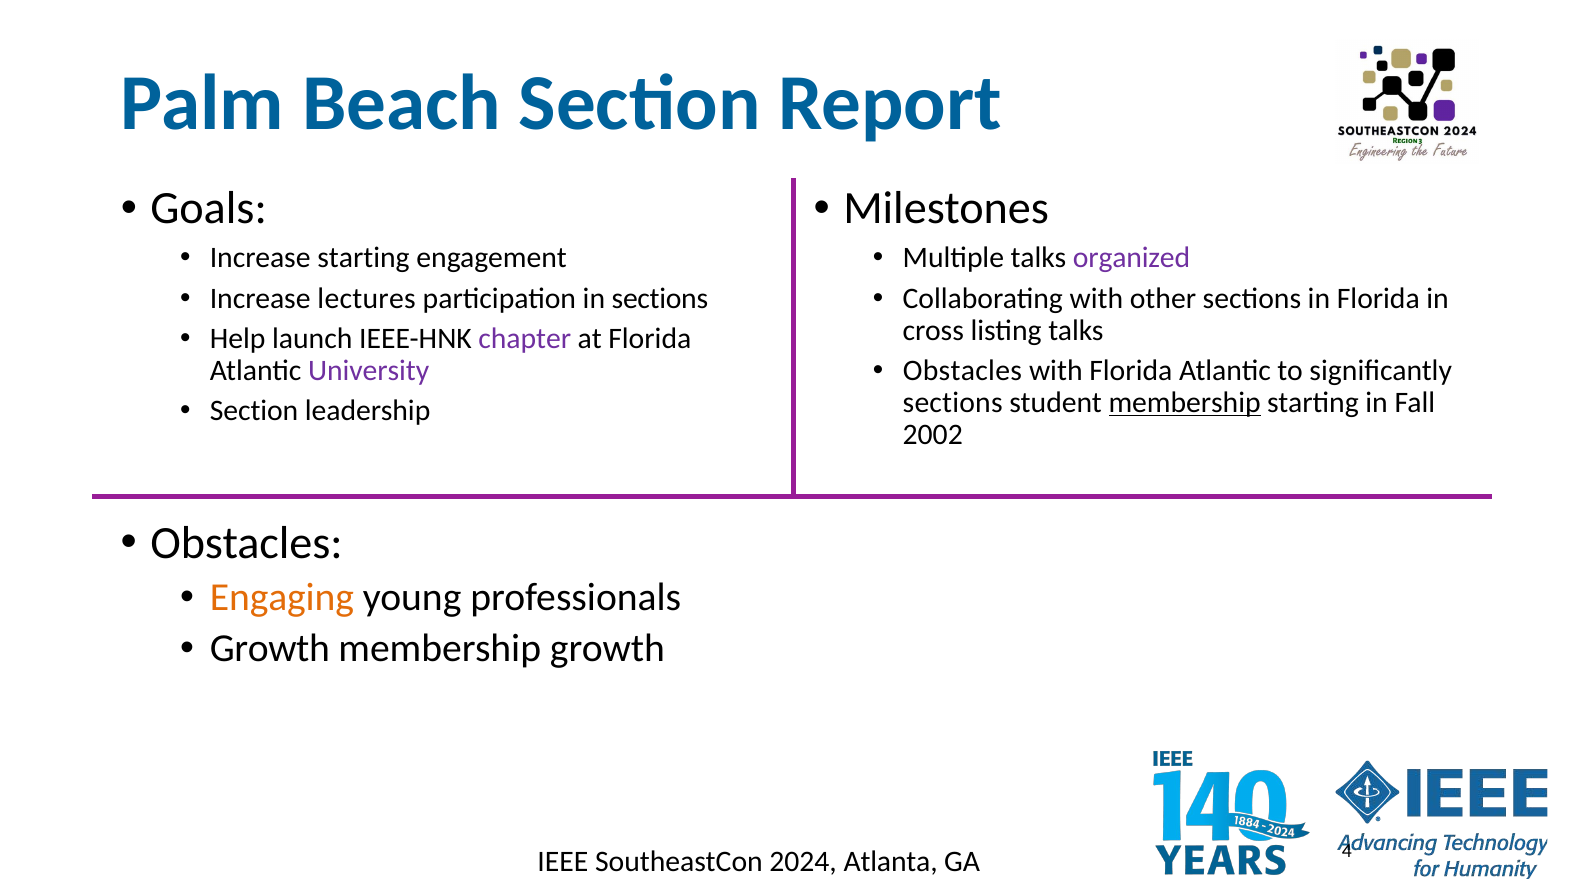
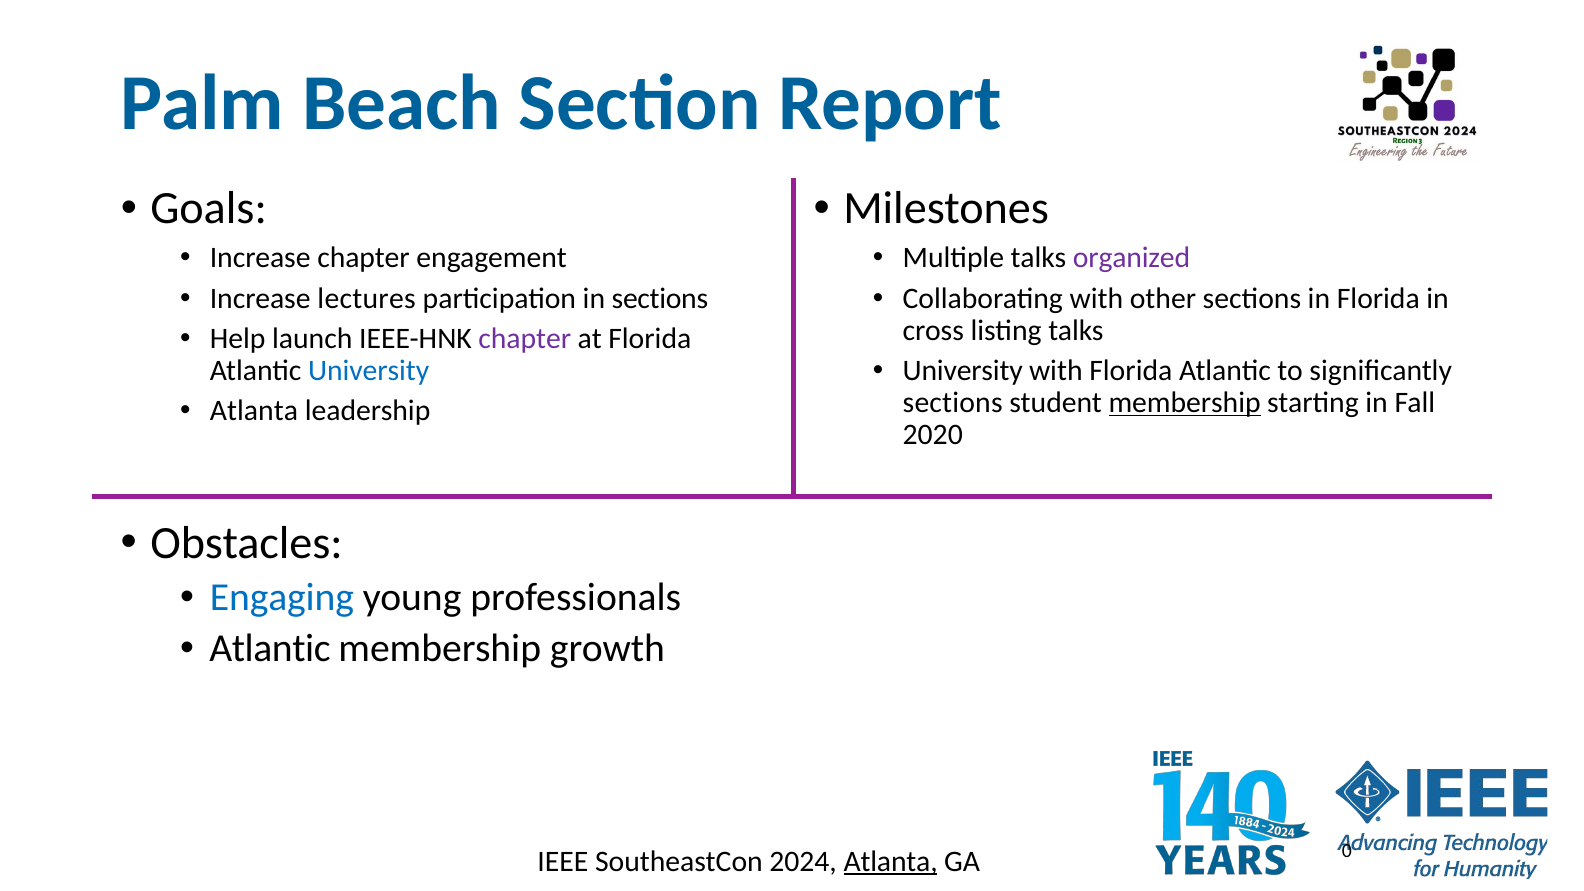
Increase starting: starting -> chapter
Obstacles at (962, 371): Obstacles -> University
University at (369, 371) colour: purple -> blue
Section at (254, 411): Section -> Atlanta
2002: 2002 -> 2020
Engaging colour: orange -> blue
Growth at (270, 649): Growth -> Atlantic
Atlanta at (891, 861) underline: none -> present
4: 4 -> 0
